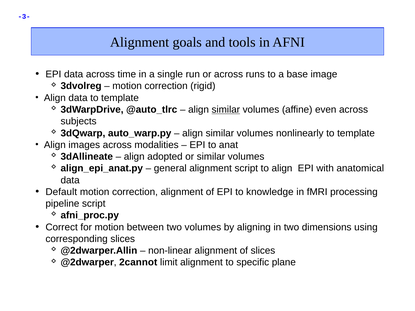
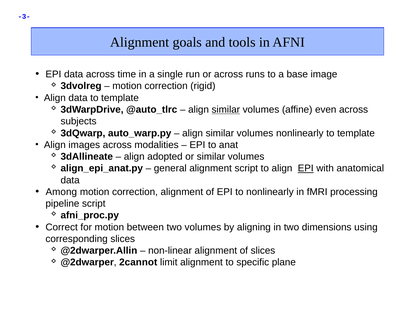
EPI at (306, 169) underline: none -> present
Default: Default -> Among
to knowledge: knowledge -> nonlinearly
